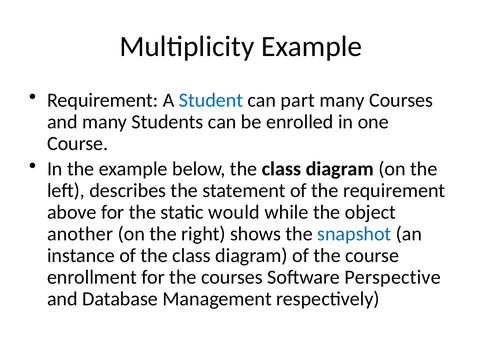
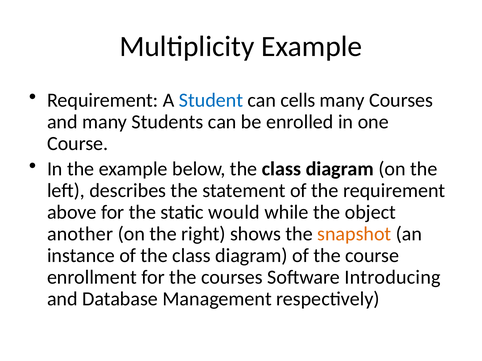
part: part -> cells
snapshot colour: blue -> orange
Perspective: Perspective -> Introducing
